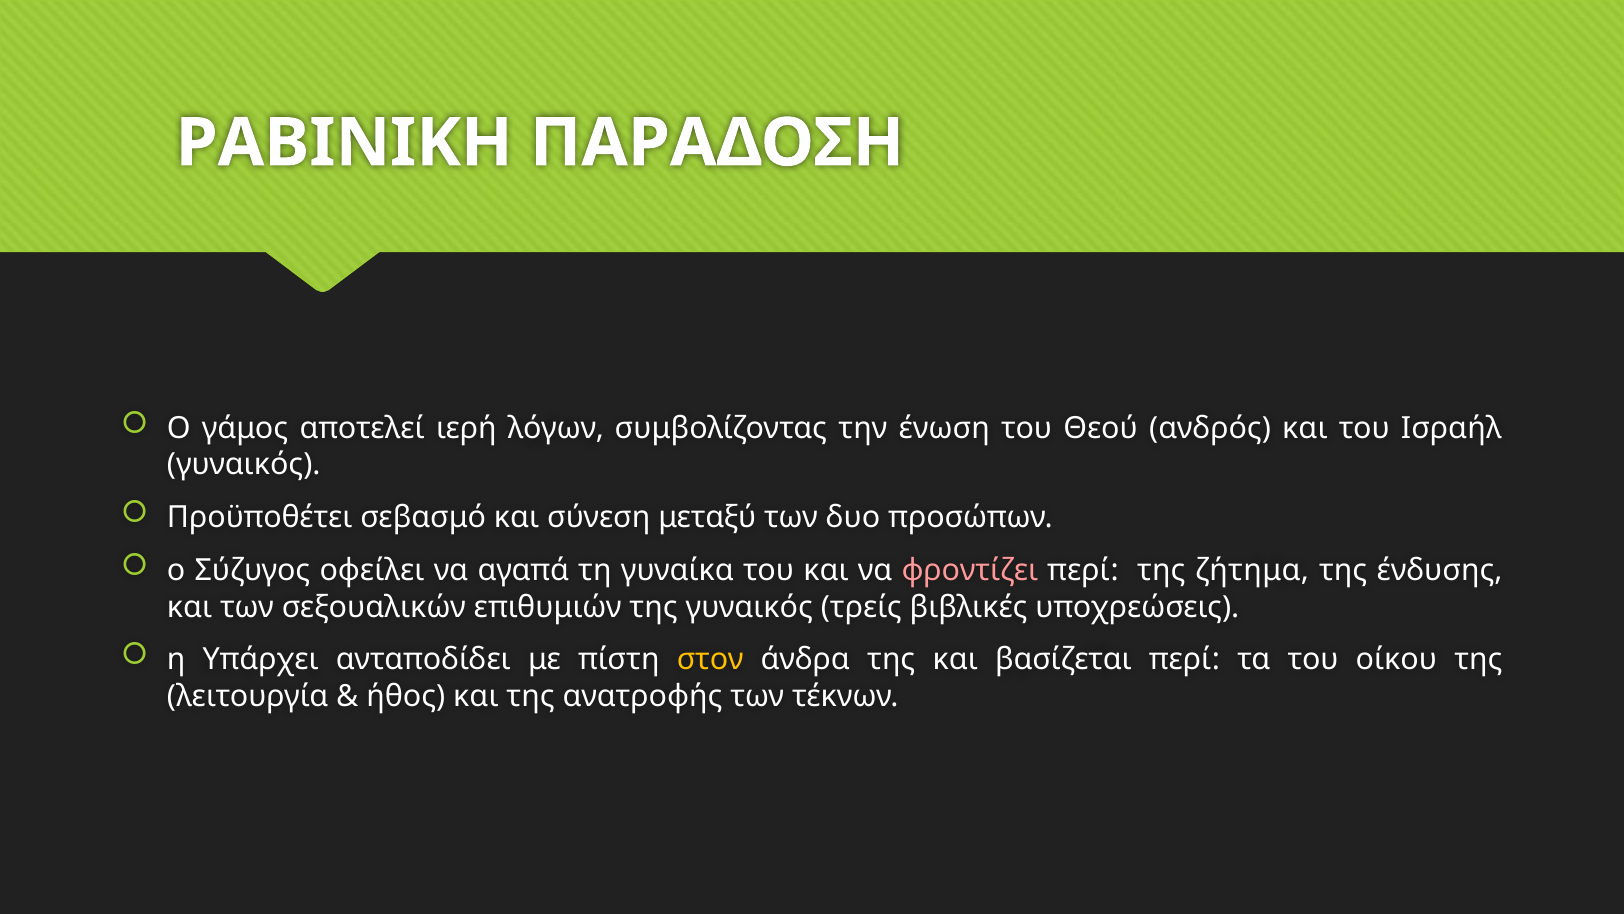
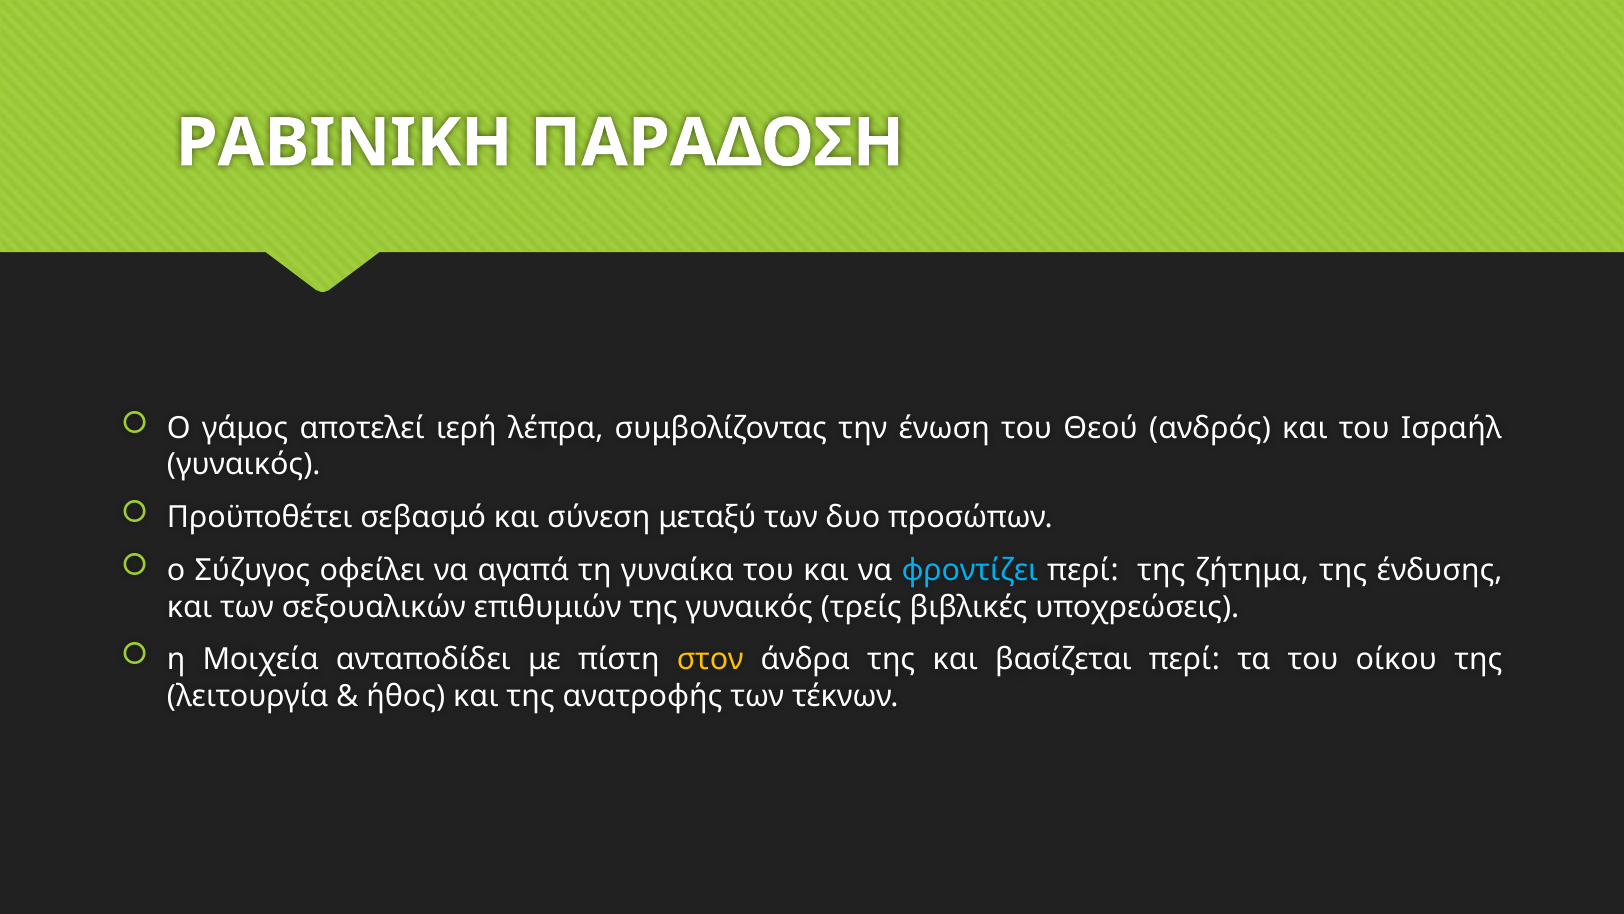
λόγων: λόγων -> λέπρα
φροντίζει colour: pink -> light blue
Υπάρχει: Υπάρχει -> Μοιχεία
